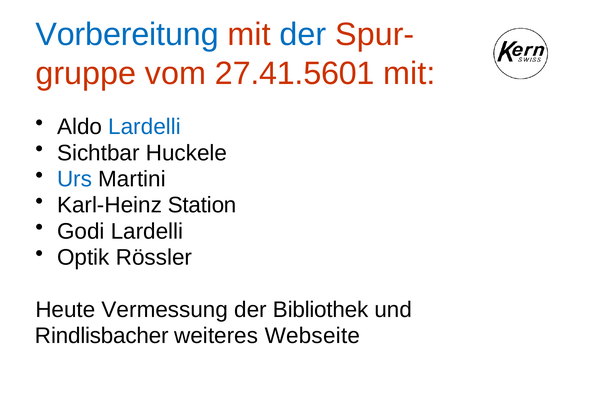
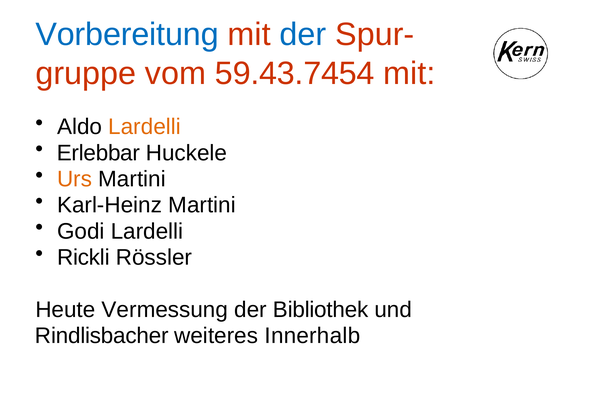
27.41.5601: 27.41.5601 -> 59.43.7454
Lardelli at (145, 127) colour: blue -> orange
Sichtbar: Sichtbar -> Erlebbar
Urs colour: blue -> orange
Karl-Heinz Station: Station -> Martini
Optik: Optik -> Rickli
Webseite: Webseite -> Innerhalb
